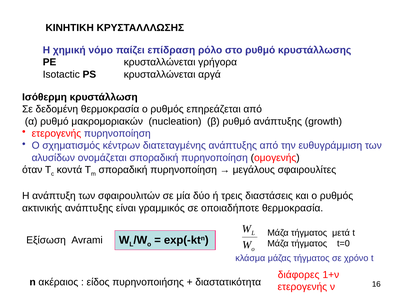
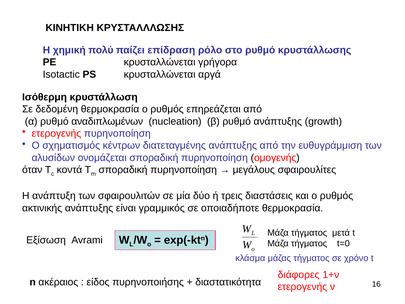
νόμο: νόμο -> πολύ
μακρομοριακών: μακρομοριακών -> αναδιπλωμένων
